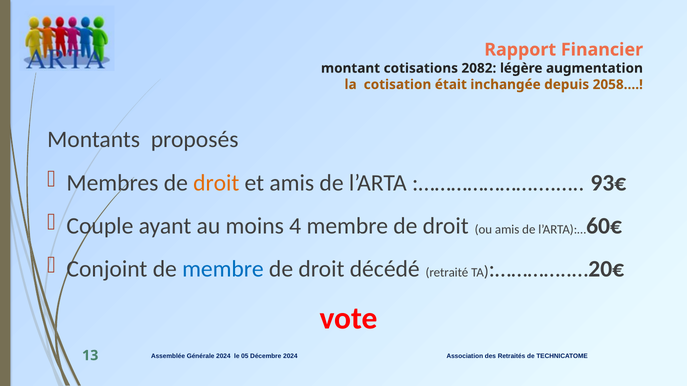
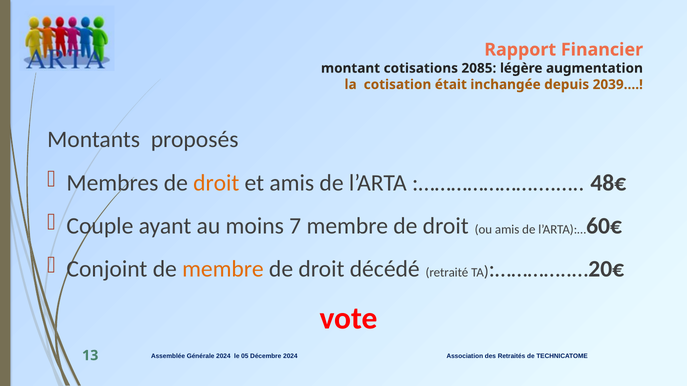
2082: 2082 -> 2085
2058…: 2058… -> 2039…
93€: 93€ -> 48€
4: 4 -> 7
membre at (223, 269) colour: blue -> orange
